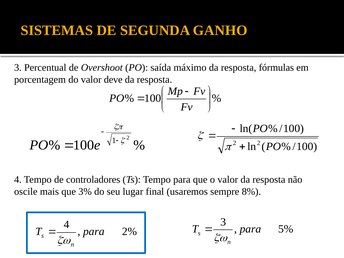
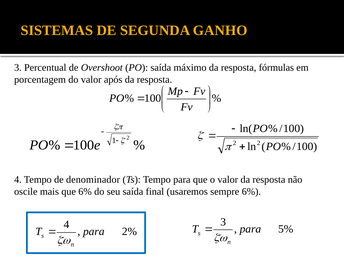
deve: deve -> após
controladores: controladores -> denominador
que 3%: 3% -> 6%
seu lugar: lugar -> saída
sempre 8%: 8% -> 6%
